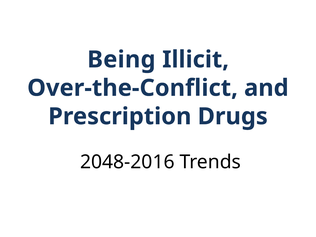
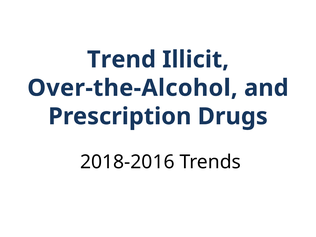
Being: Being -> Trend
Over-the-Conflict: Over-the-Conflict -> Over-the-Alcohol
2048-2016: 2048-2016 -> 2018-2016
